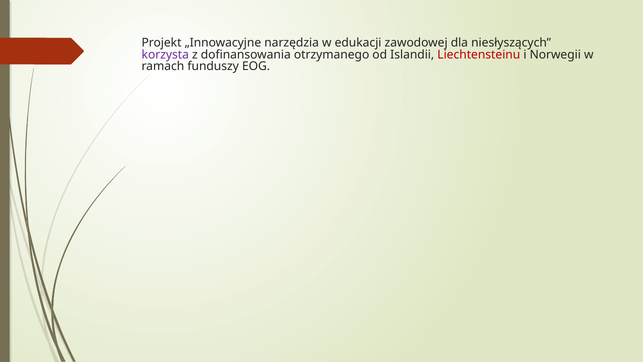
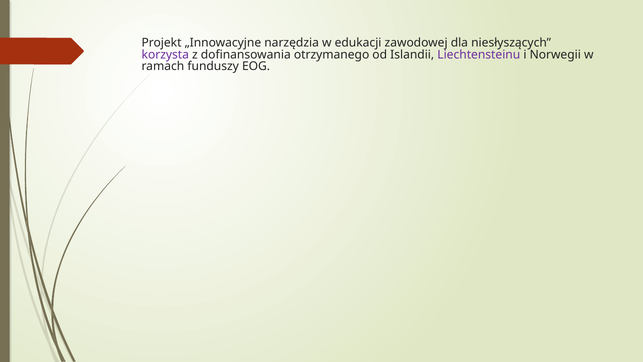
Liechtensteinu colour: red -> purple
